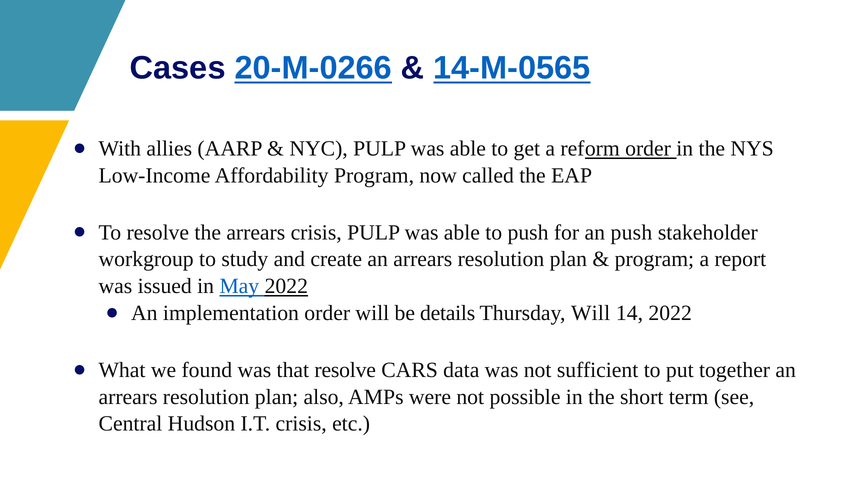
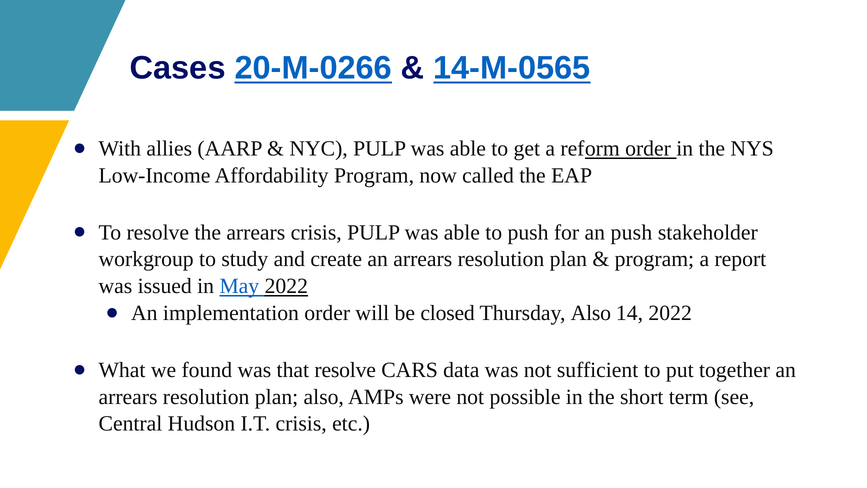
details: details -> closed
Thursday Will: Will -> Also
